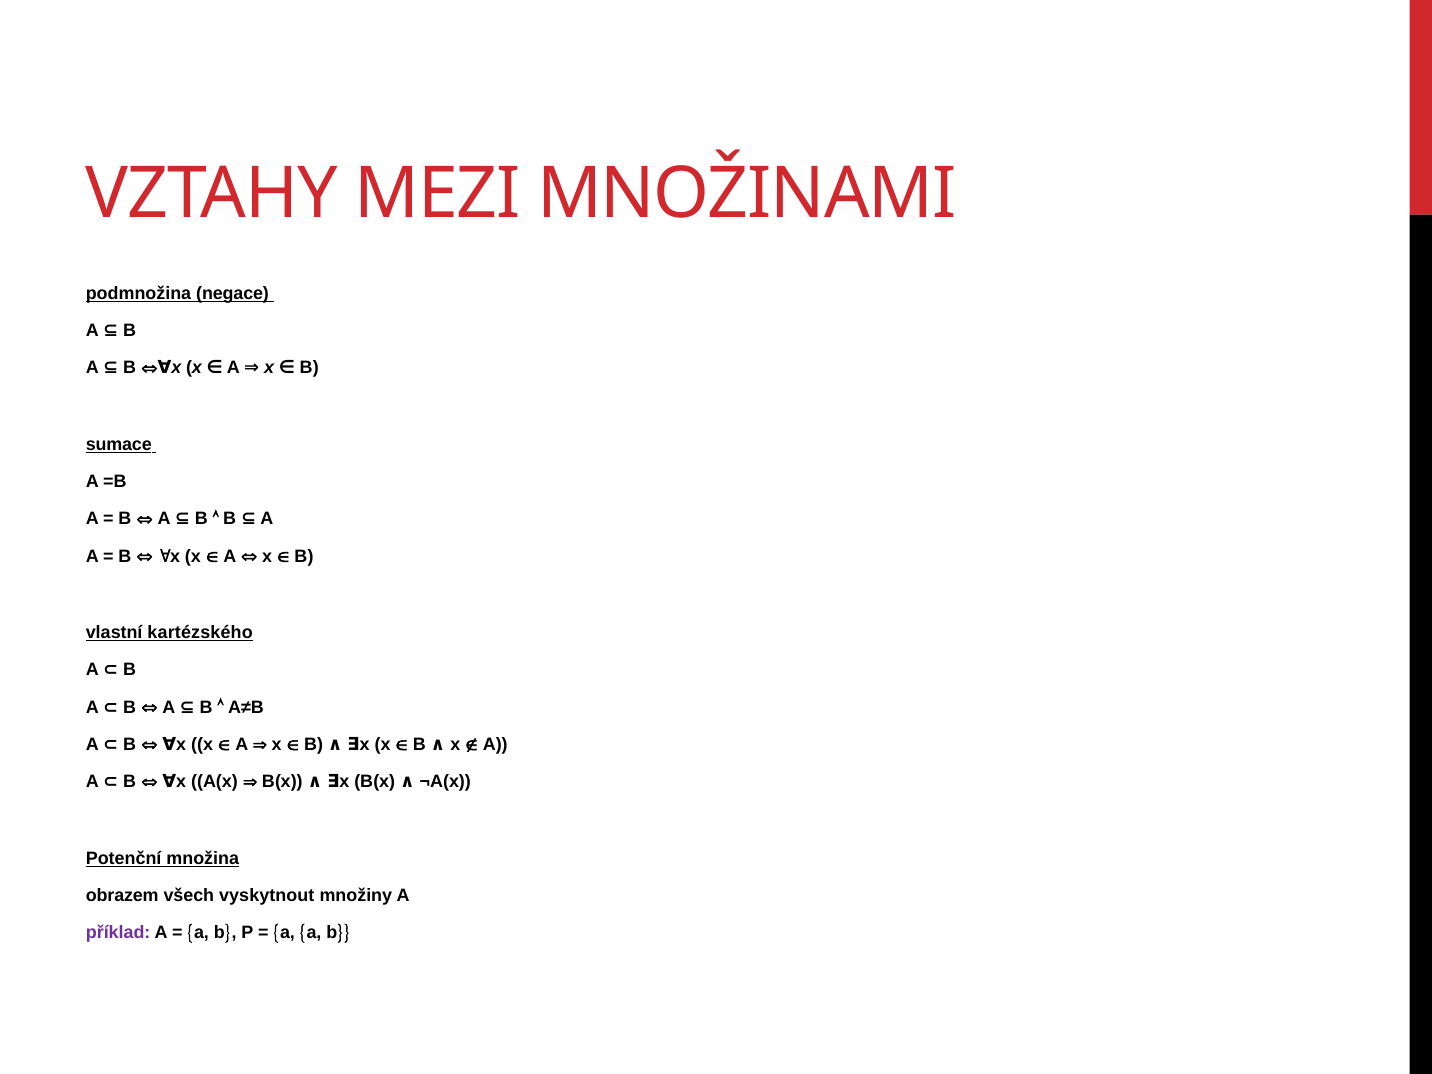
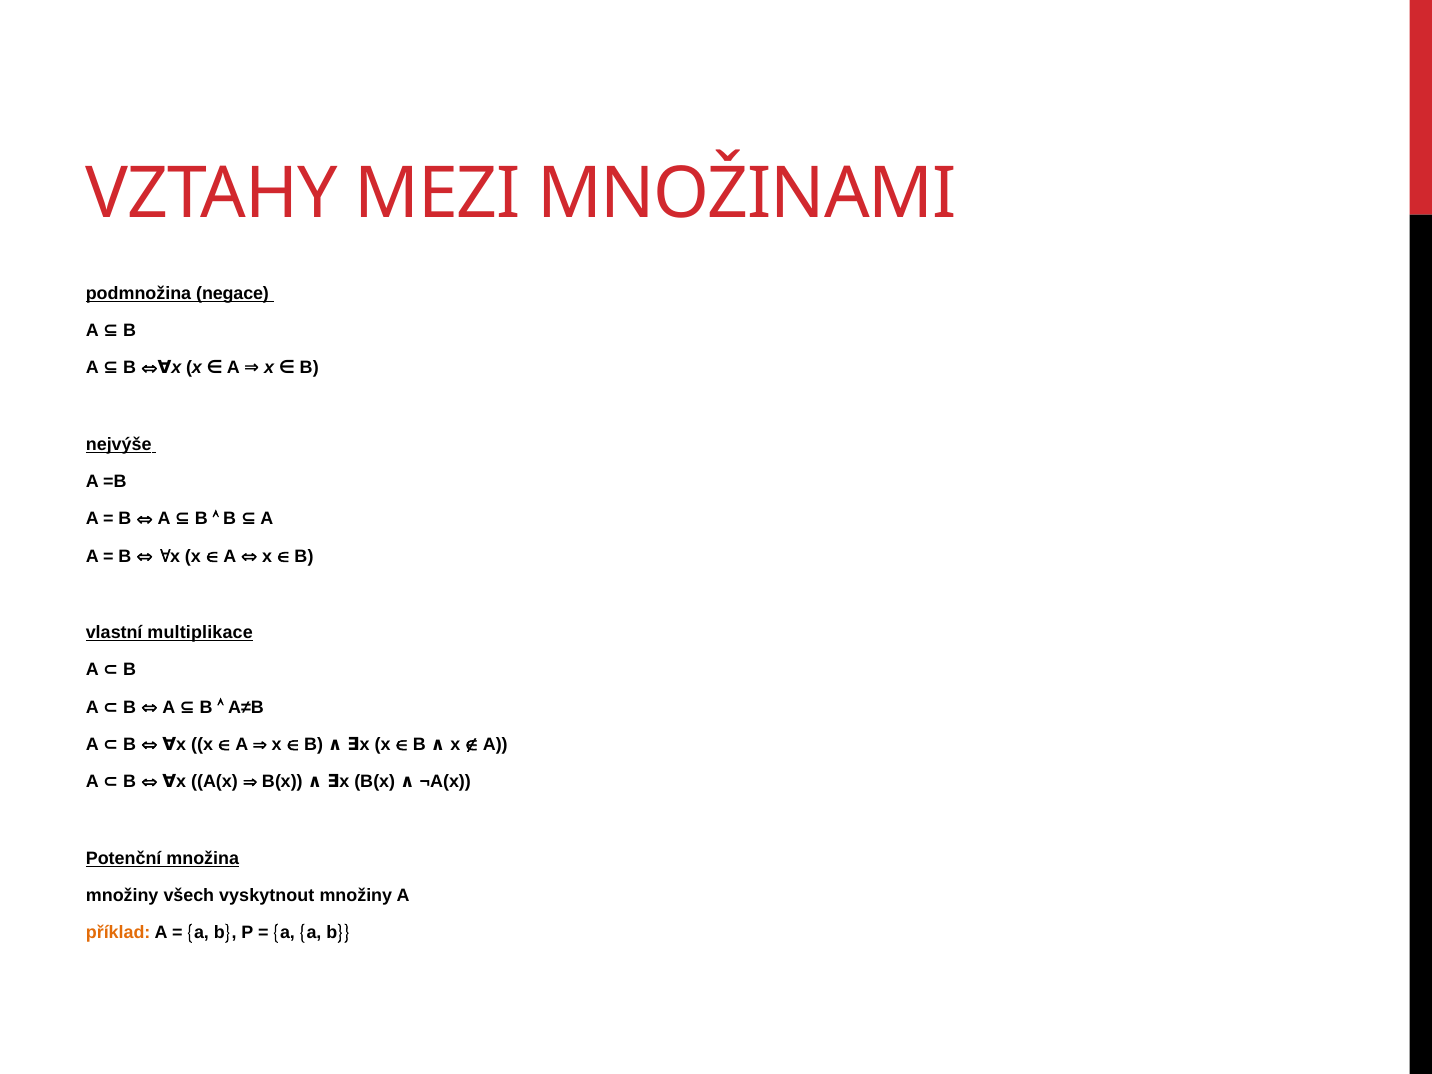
sumace: sumace -> nejvýše
kartézského: kartézského -> multiplikace
obrazem at (122, 895): obrazem -> množiny
příklad colour: purple -> orange
